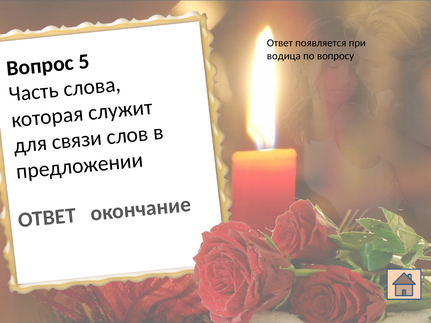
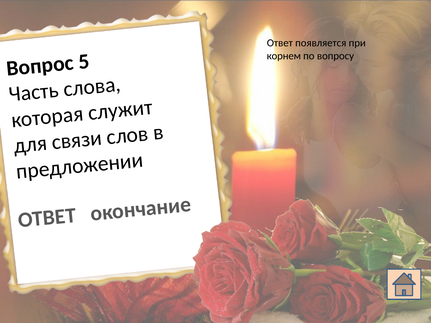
водица: водица -> корнем
